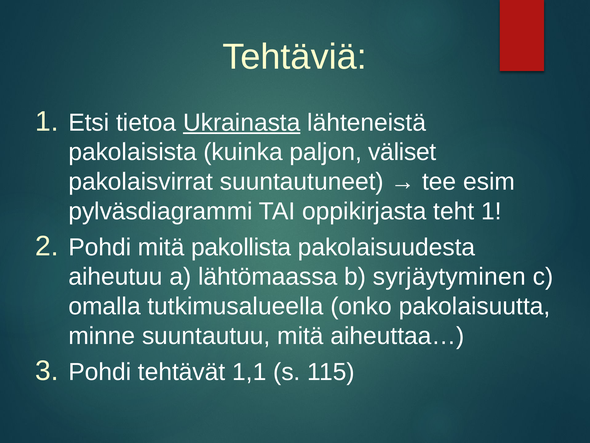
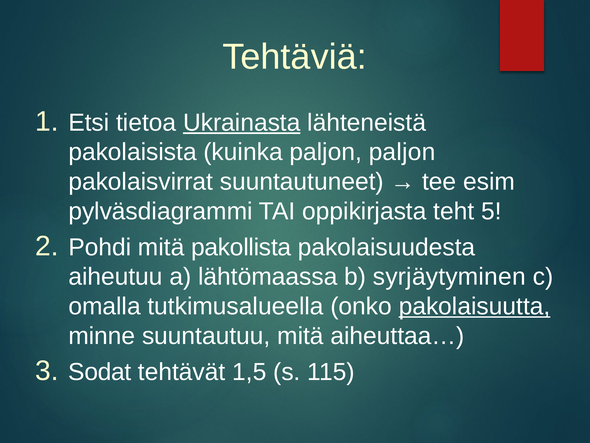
paljon väliset: väliset -> paljon
teht 1: 1 -> 5
pakolaisuutta underline: none -> present
Pohdi at (100, 372): Pohdi -> Sodat
1,1: 1,1 -> 1,5
